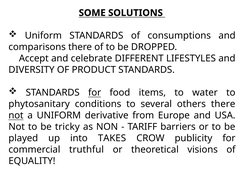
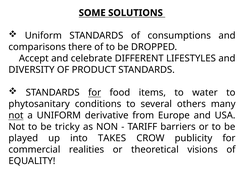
others there: there -> many
truthful: truthful -> realities
